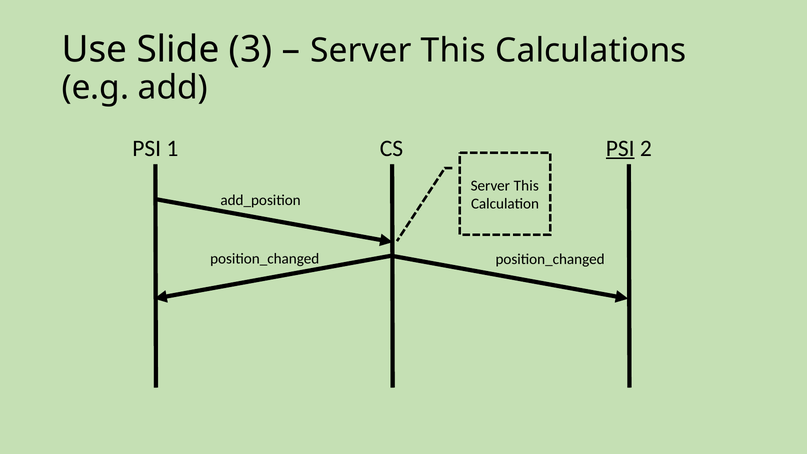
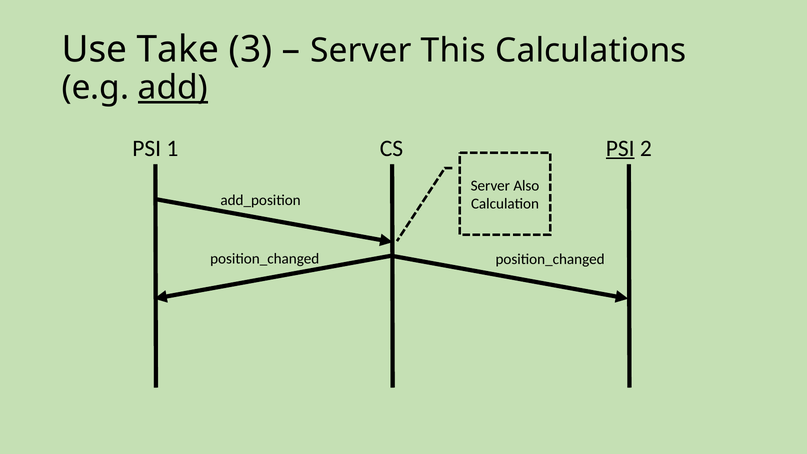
Slide: Slide -> Take
add underline: none -> present
This at (526, 186): This -> Also
